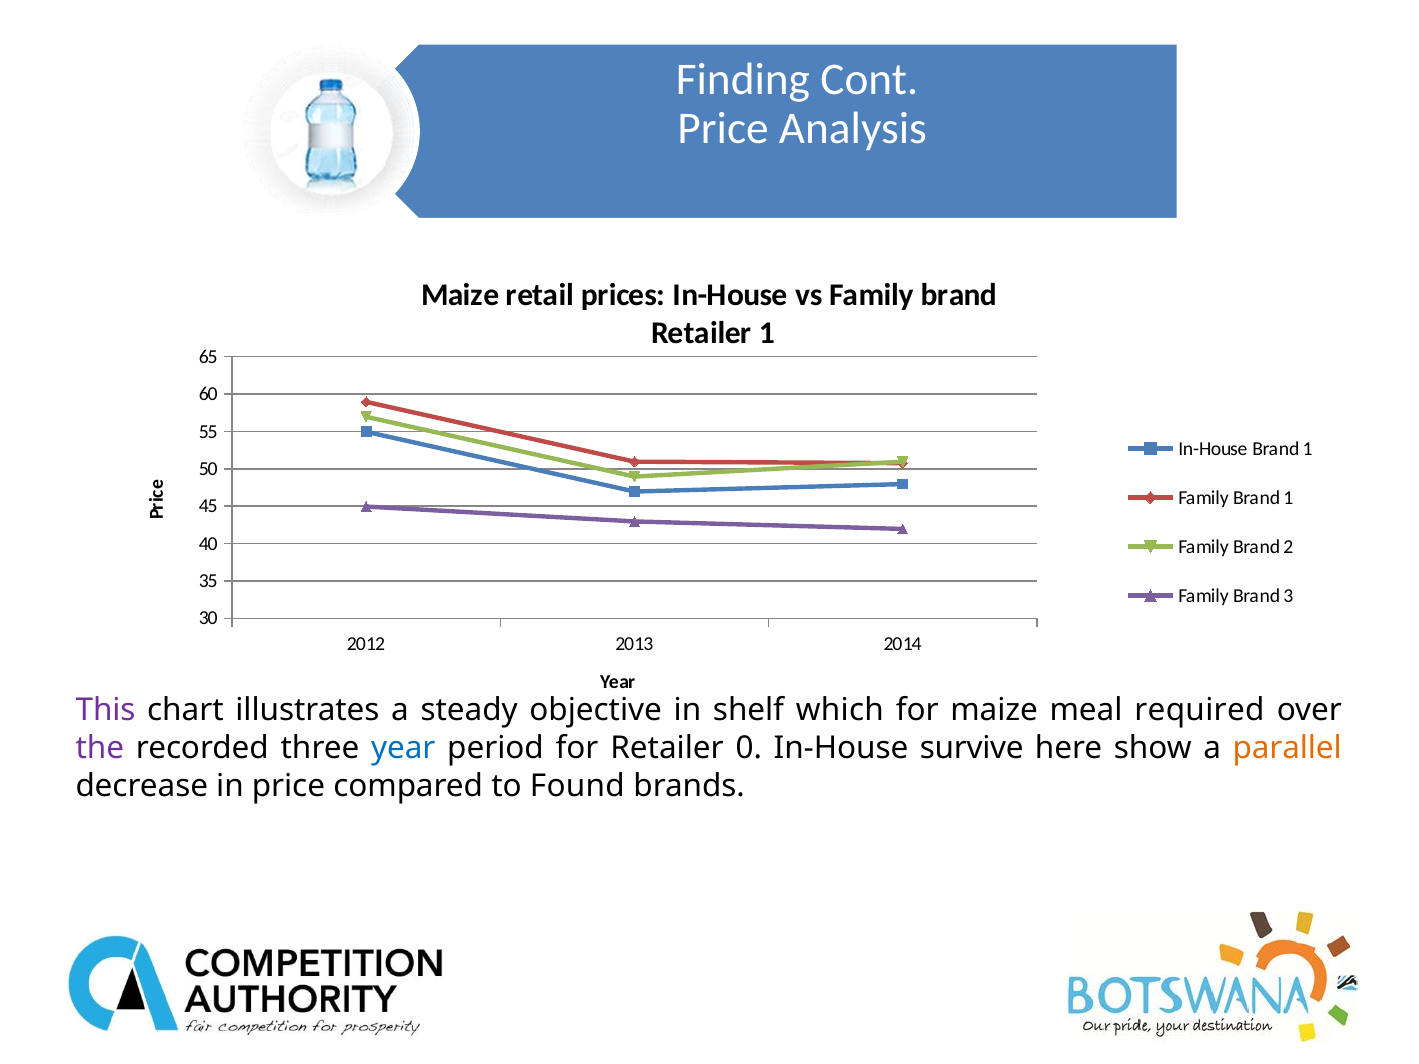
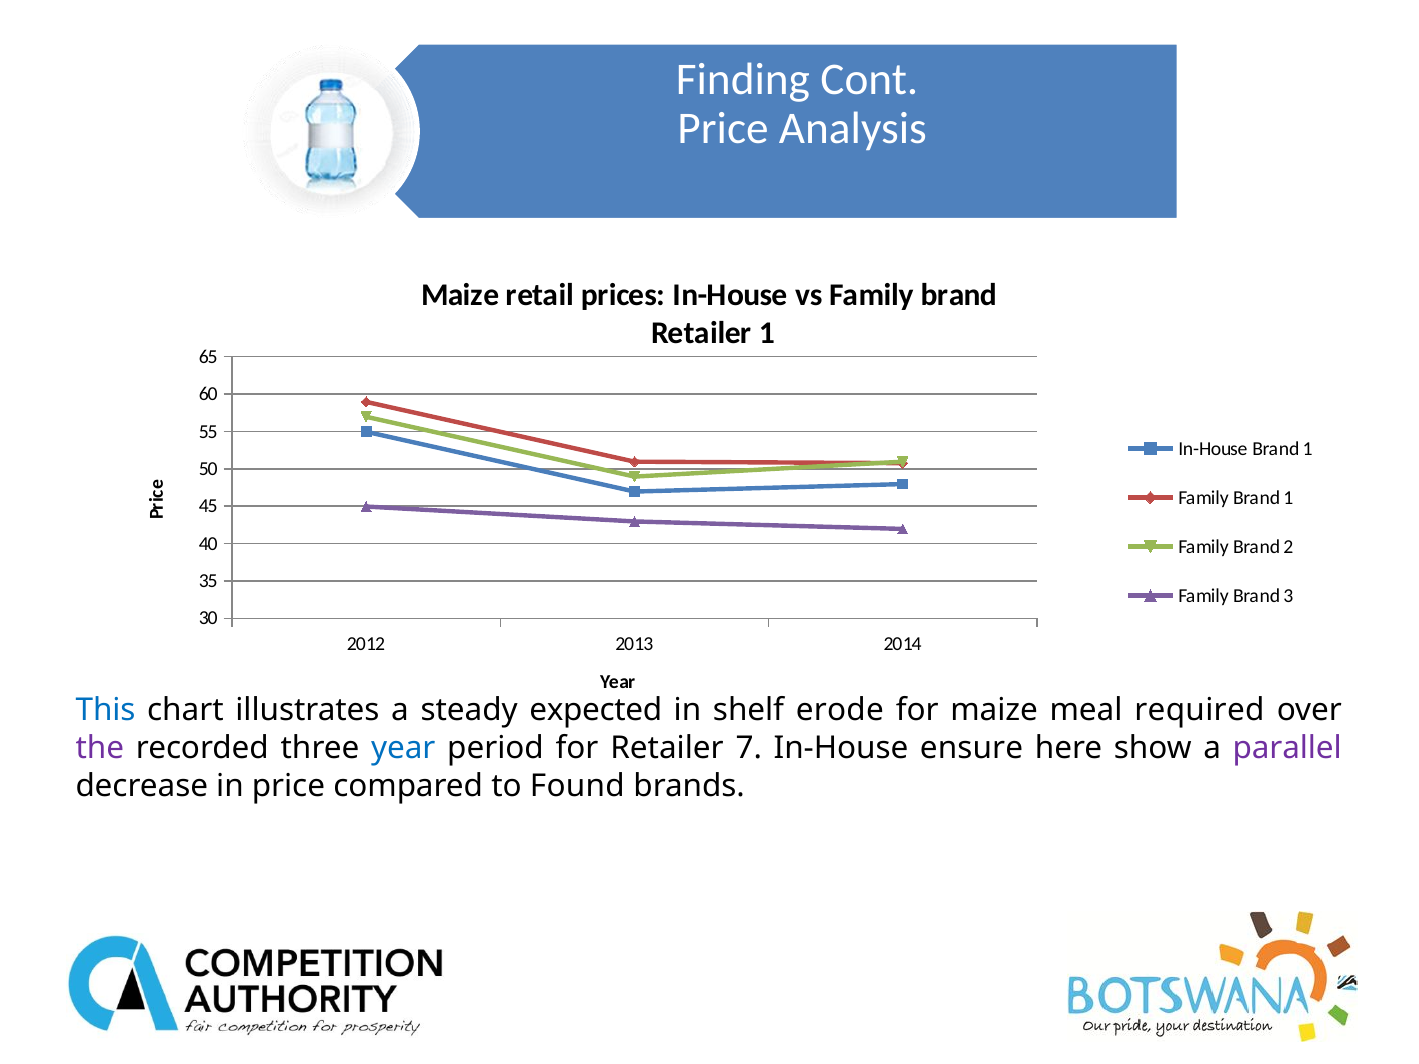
This colour: purple -> blue
objective: objective -> expected
which: which -> erode
0: 0 -> 7
survive: survive -> ensure
parallel colour: orange -> purple
